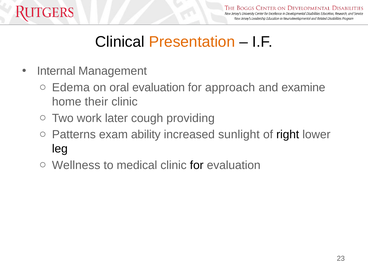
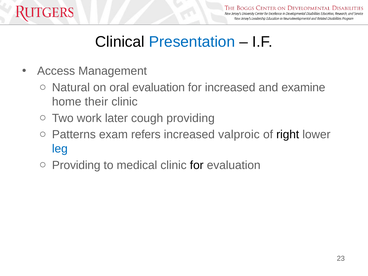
Presentation colour: orange -> blue
Internal: Internal -> Access
Edema: Edema -> Natural
for approach: approach -> increased
ability: ability -> refers
sunlight: sunlight -> valproic
leg colour: black -> blue
Wellness at (76, 165): Wellness -> Providing
